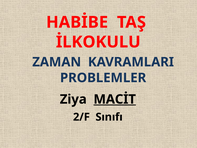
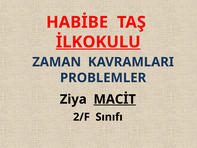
İLKOKULU underline: none -> present
